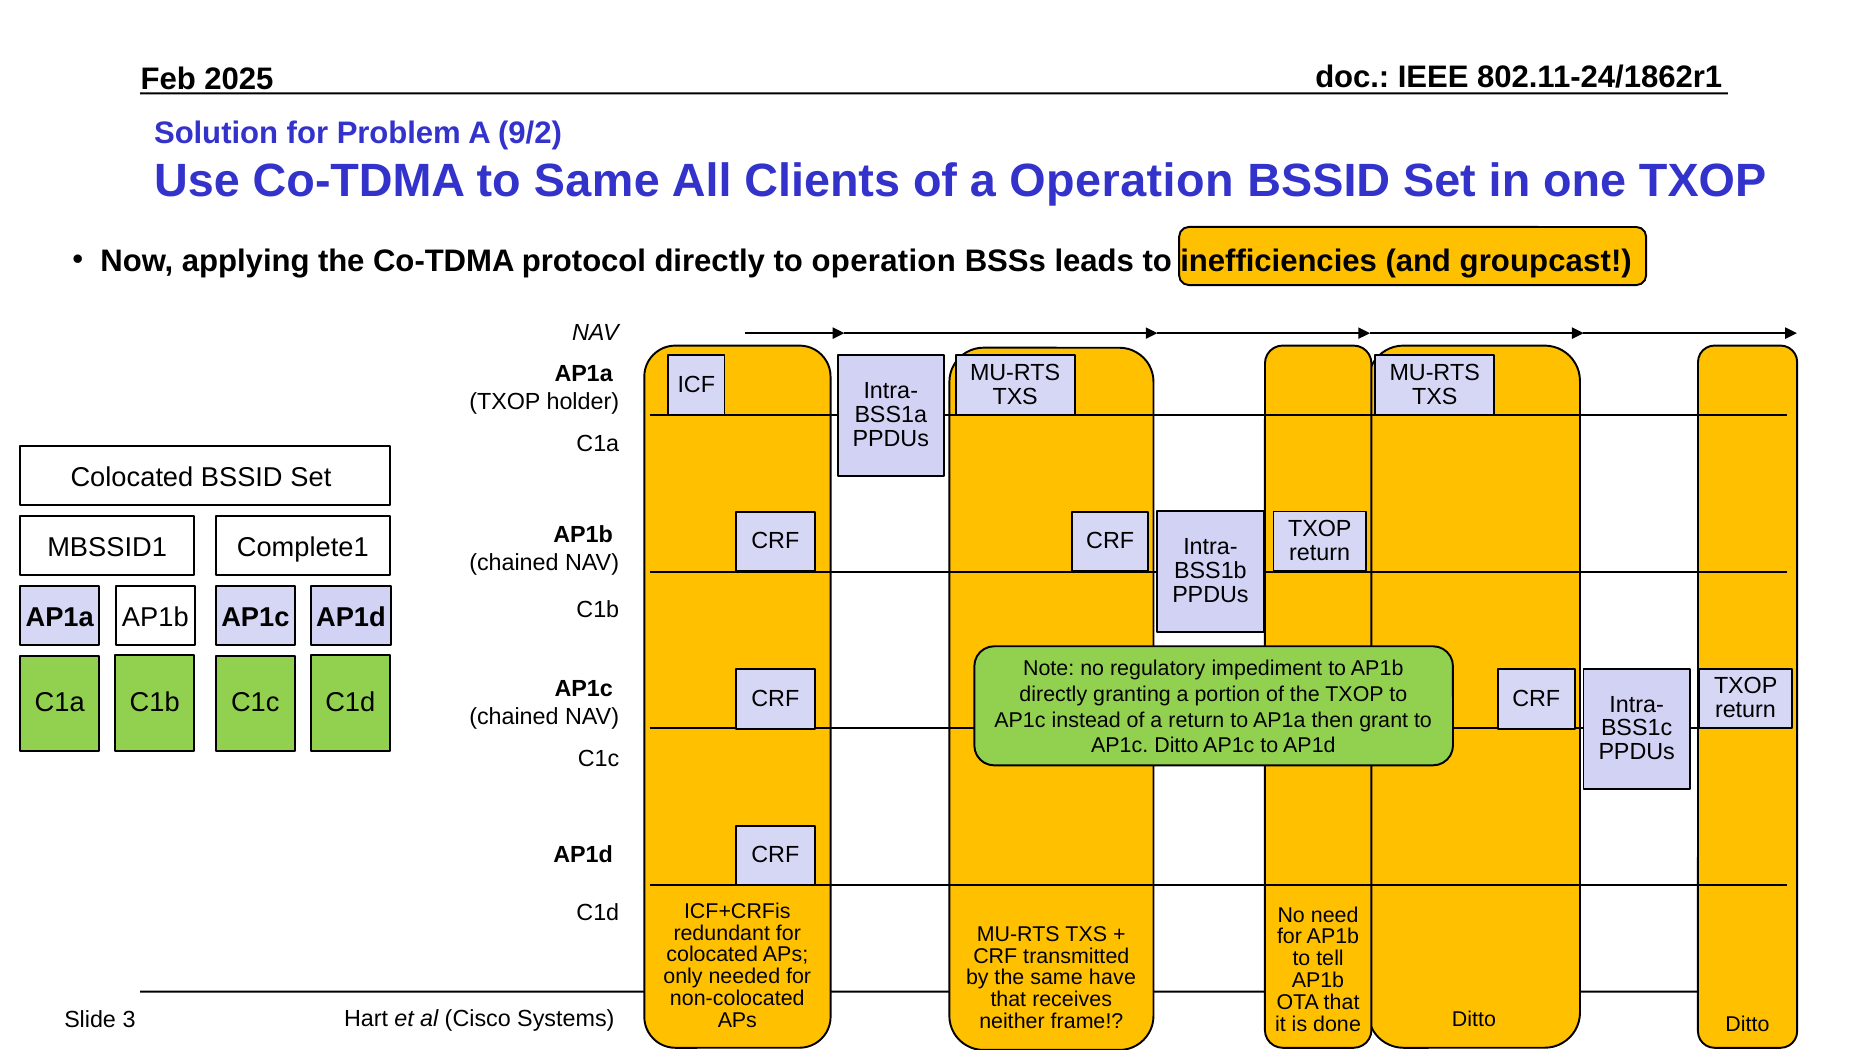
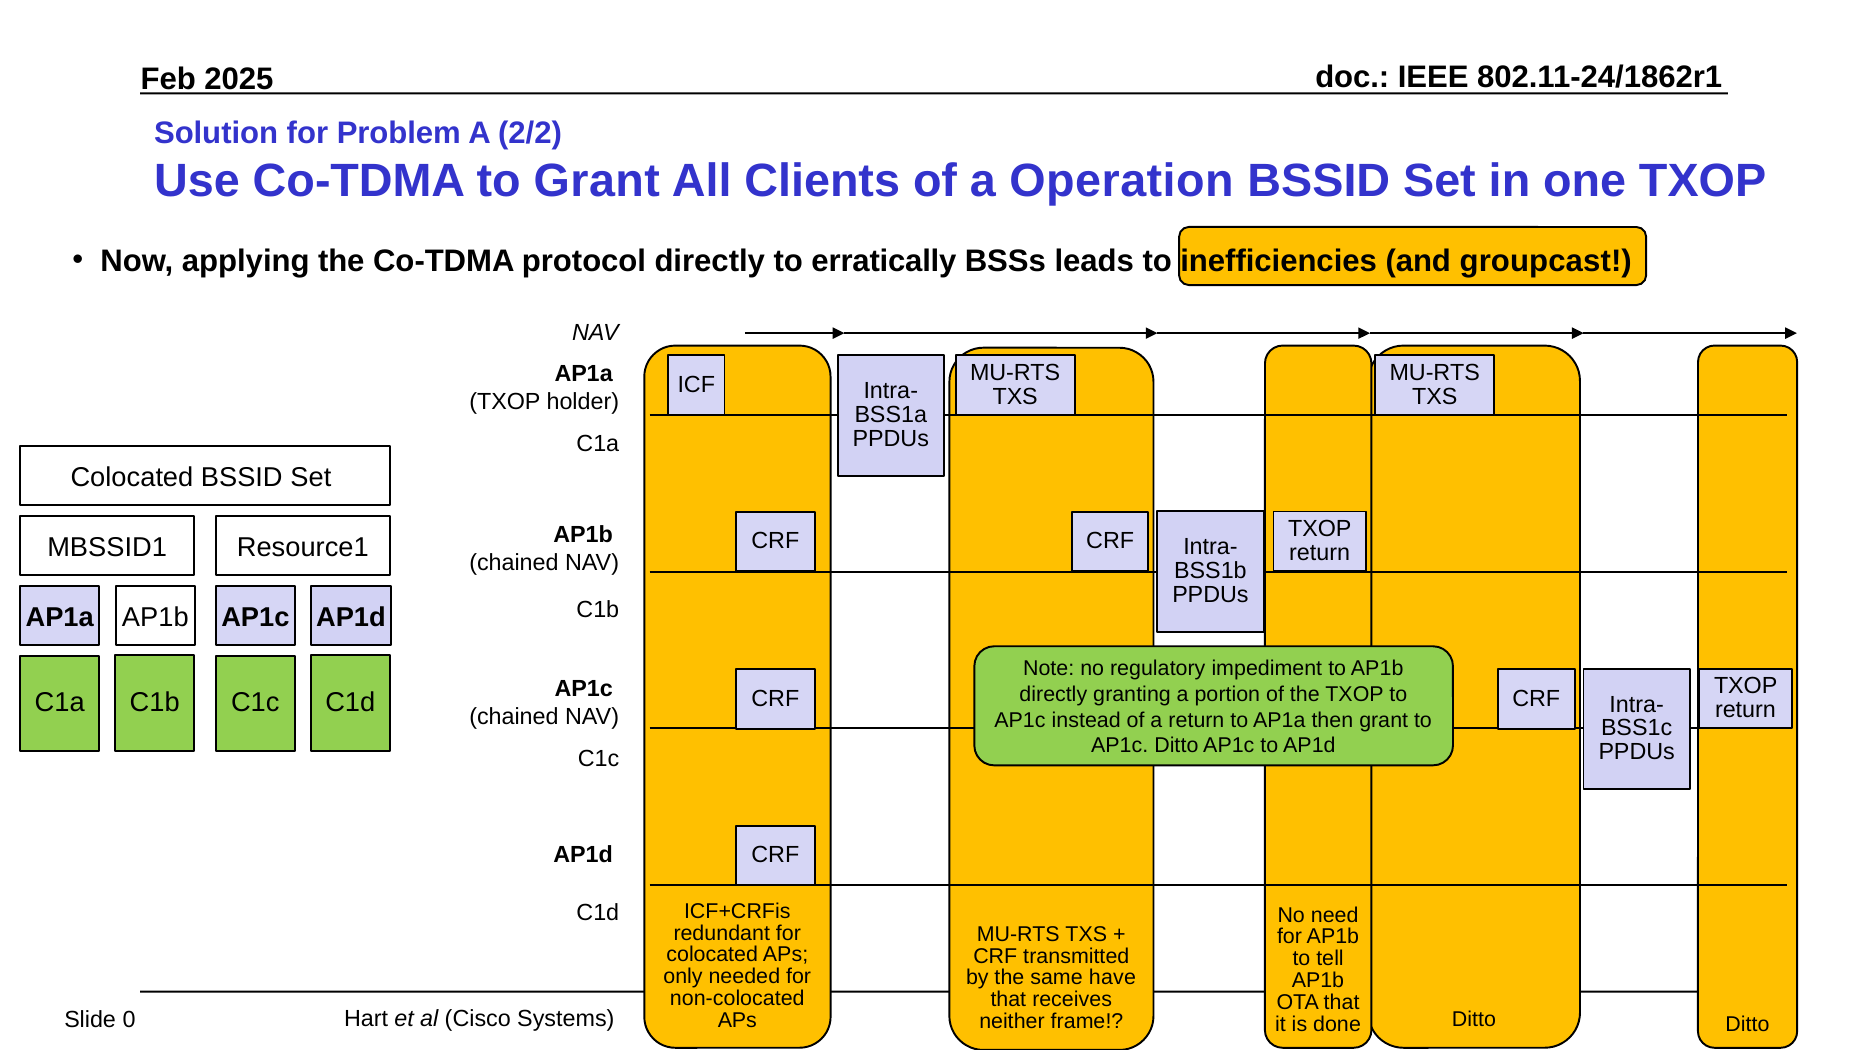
9/2: 9/2 -> 2/2
to Same: Same -> Grant
to operation: operation -> erratically
Complete1: Complete1 -> Resource1
3: 3 -> 0
